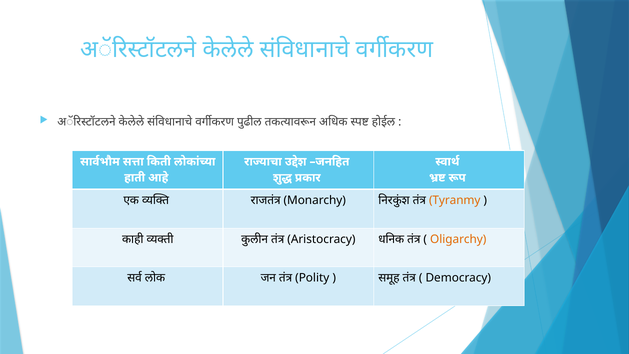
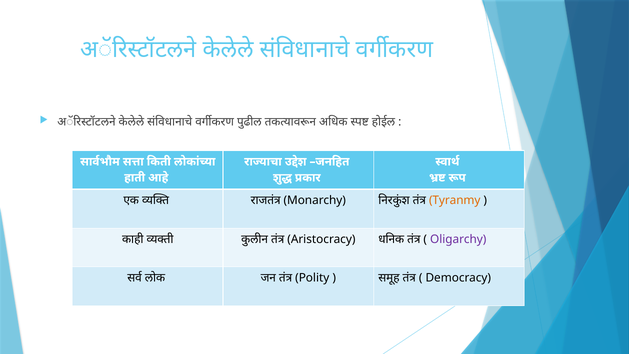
Oligarchy colour: orange -> purple
